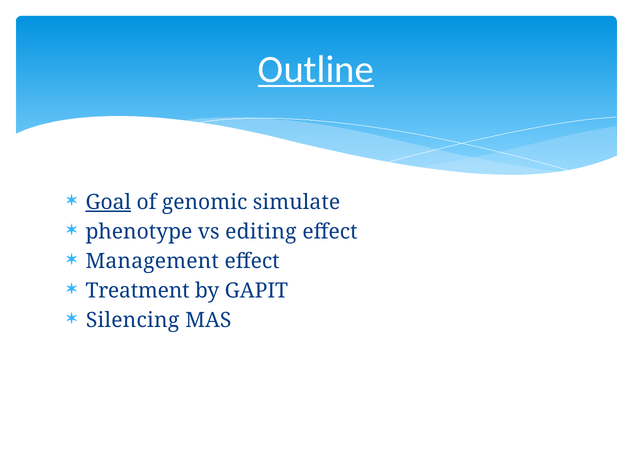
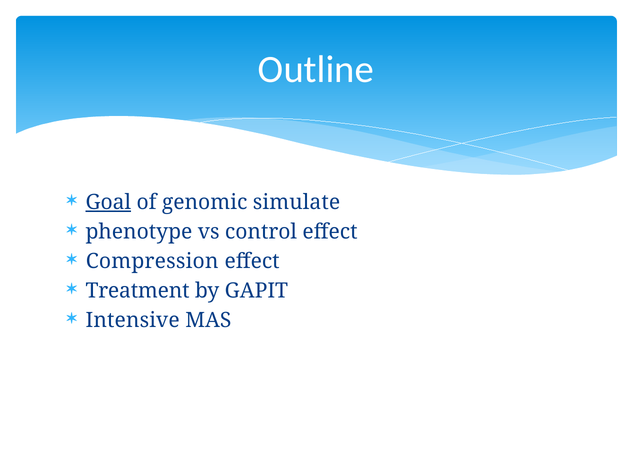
Outline underline: present -> none
editing: editing -> control
Management: Management -> Compression
Silencing: Silencing -> Intensive
